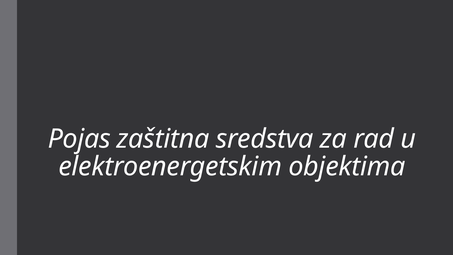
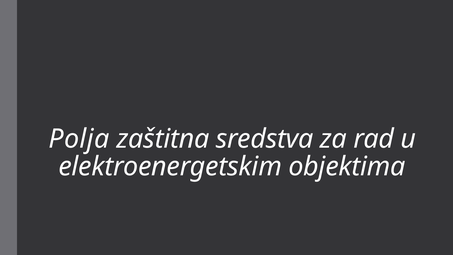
Pojas: Pojas -> Polja
